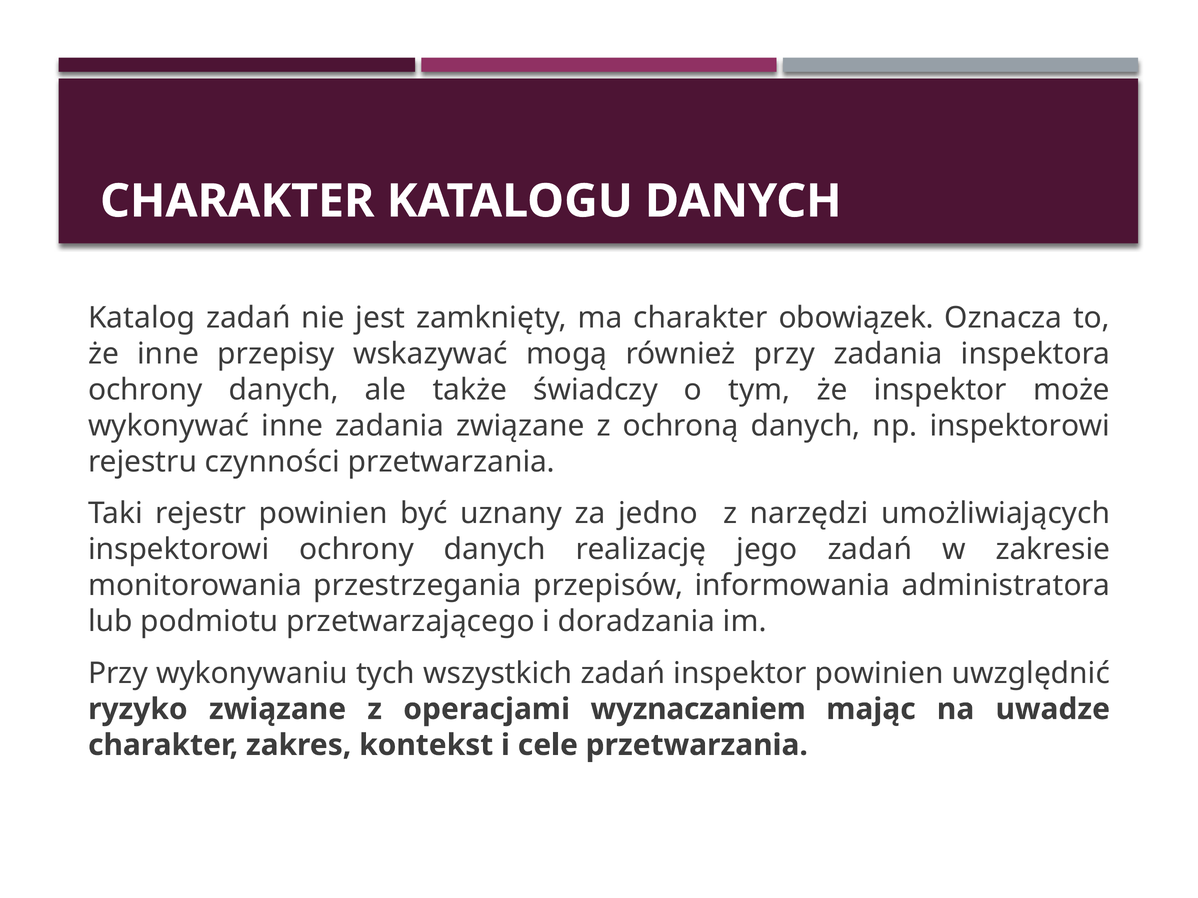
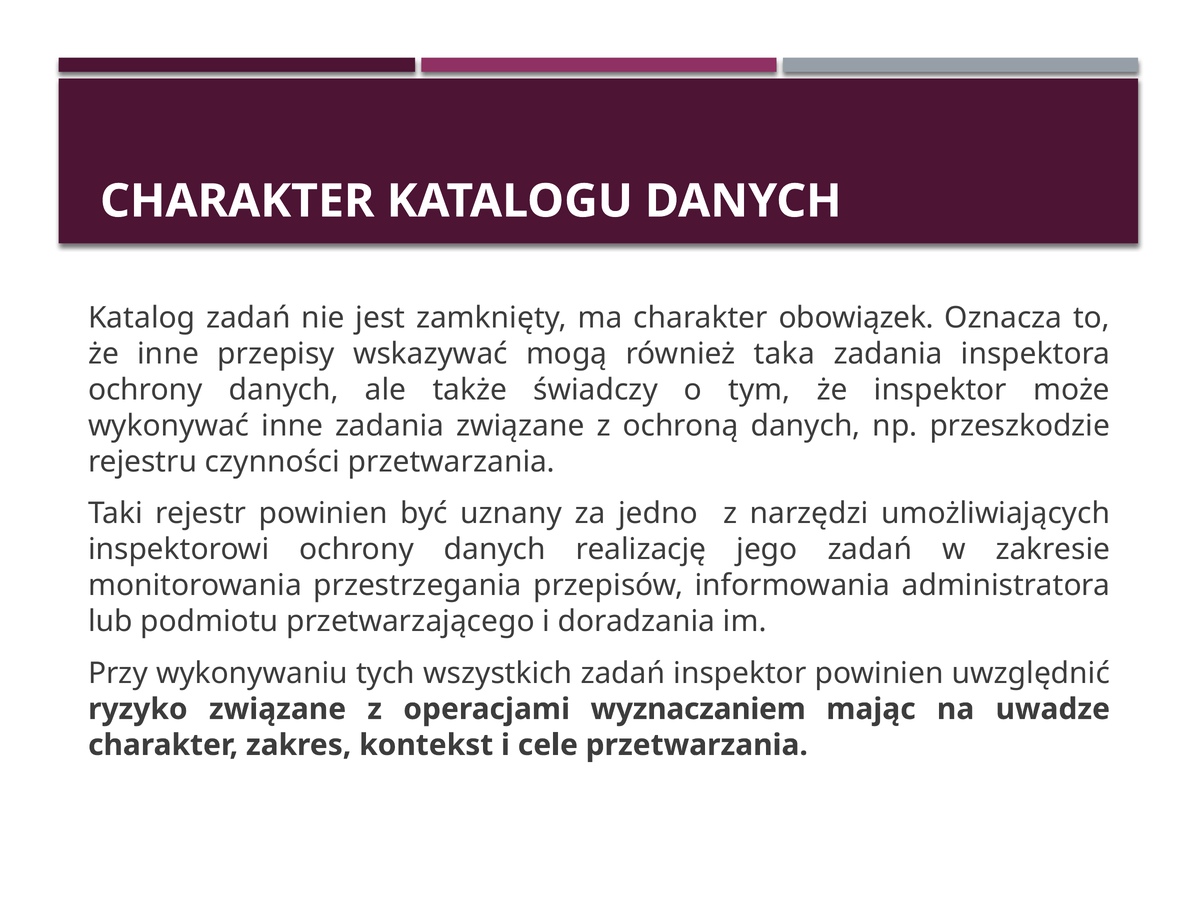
również przy: przy -> taka
np inspektorowi: inspektorowi -> przeszkodzie
